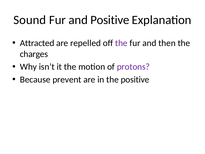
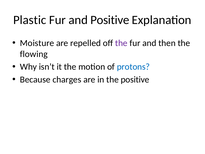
Sound: Sound -> Plastic
Attracted: Attracted -> Moisture
charges: charges -> flowing
protons colour: purple -> blue
prevent: prevent -> charges
